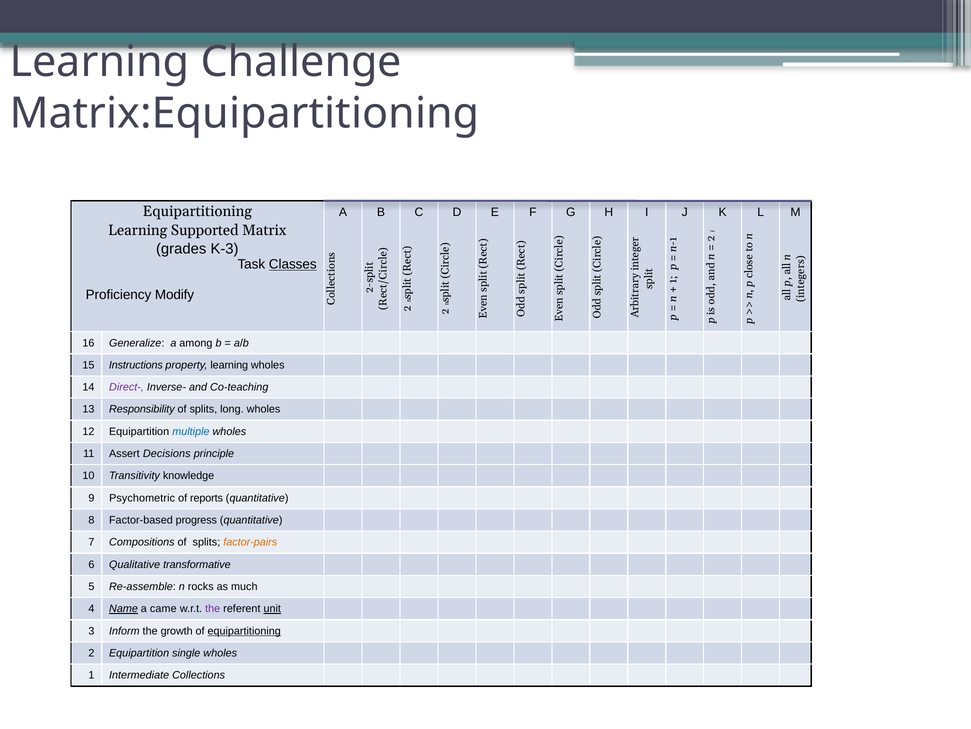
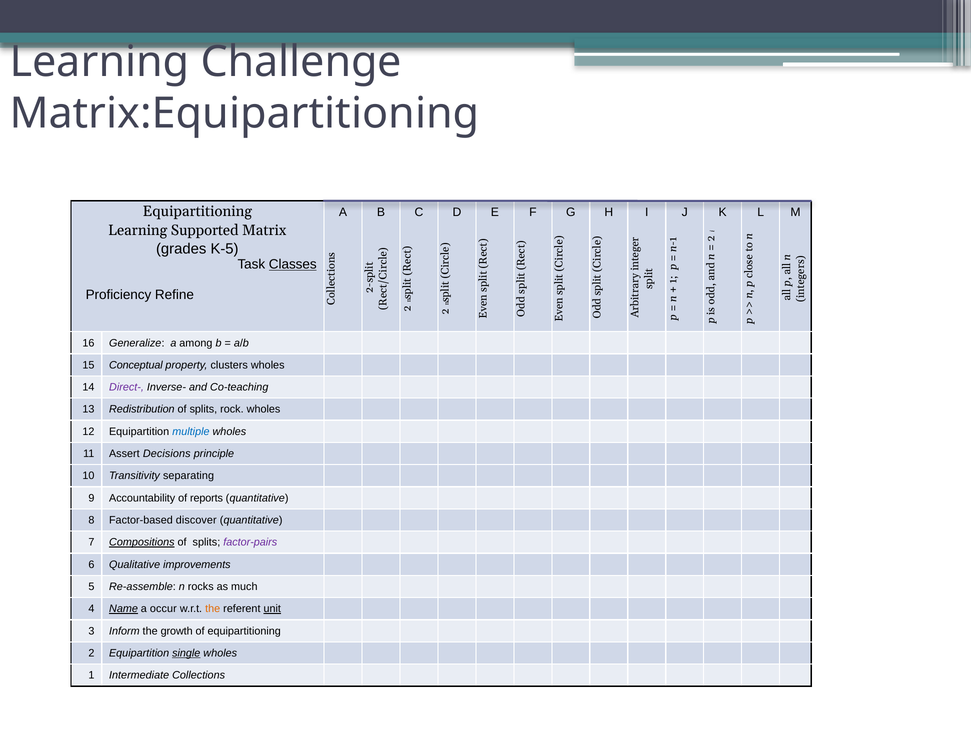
K-3: K-3 -> K-5
Modify: Modify -> Refine
Instructions: Instructions -> Conceptual
property learning: learning -> clusters
Responsibility: Responsibility -> Redistribution
long: long -> rock
knowledge: knowledge -> separating
Psychometric: Psychometric -> Accountability
progress: progress -> discover
Compositions underline: none -> present
factor-pairs colour: orange -> purple
transformative: transformative -> improvements
came: came -> occur
the at (213, 608) colour: purple -> orange
equipartitioning at (244, 630) underline: present -> none
single underline: none -> present
